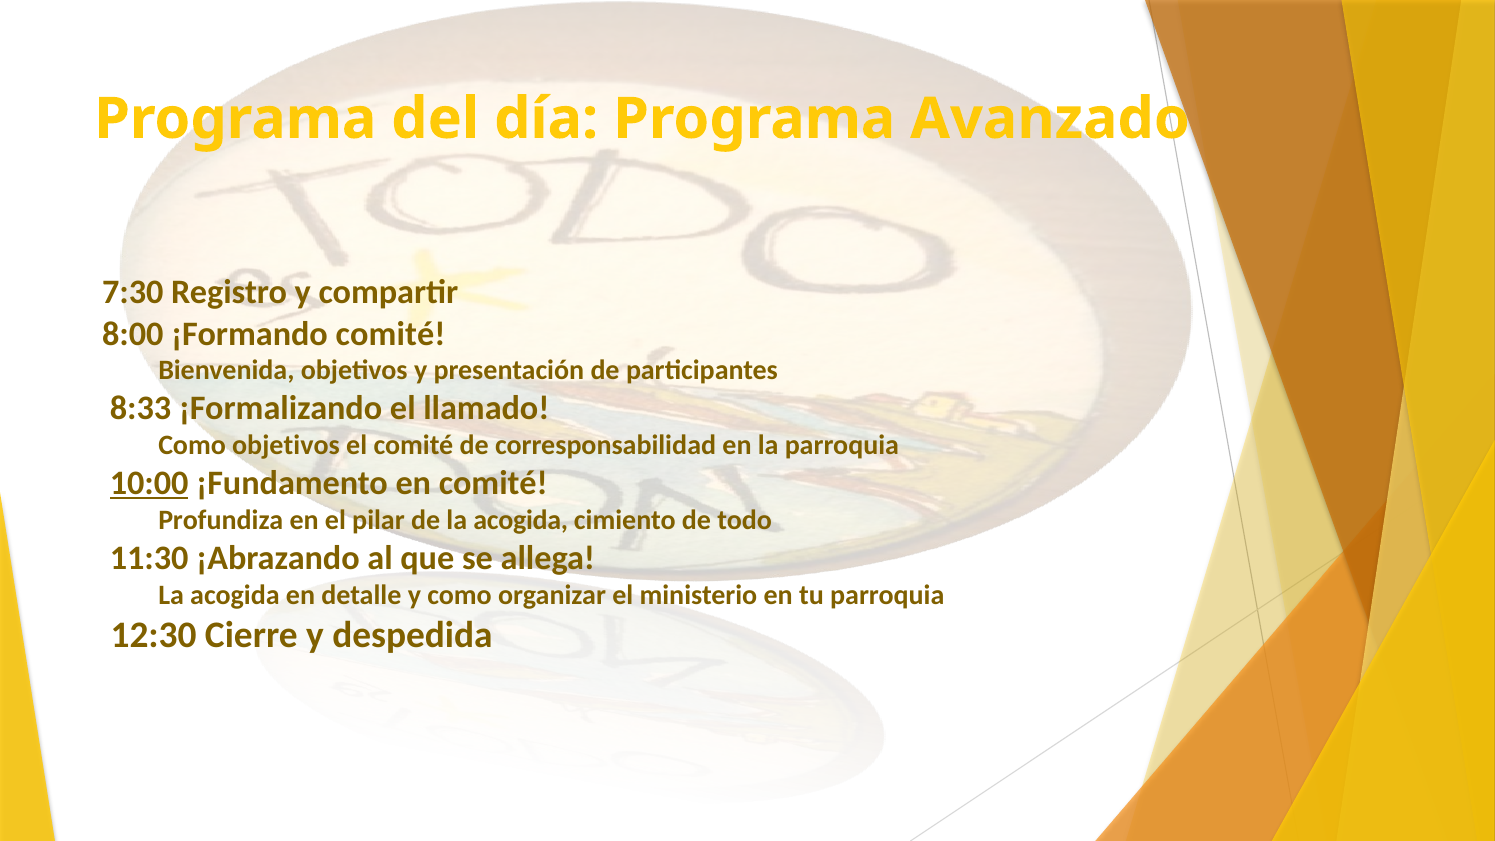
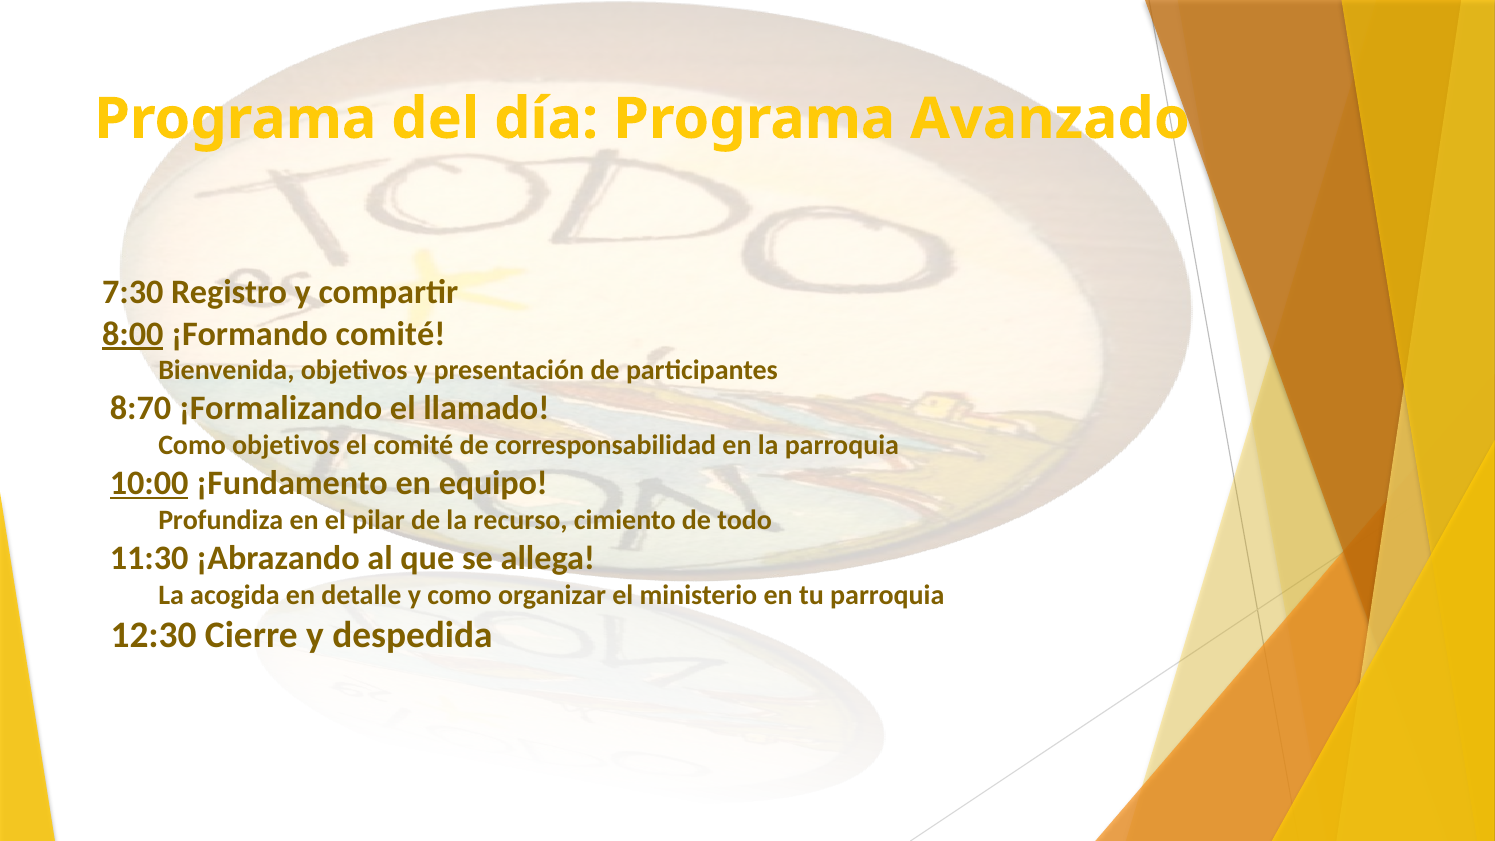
8:00 underline: none -> present
8:33: 8:33 -> 8:70
en comité: comité -> equipo
de la acogida: acogida -> recurso
